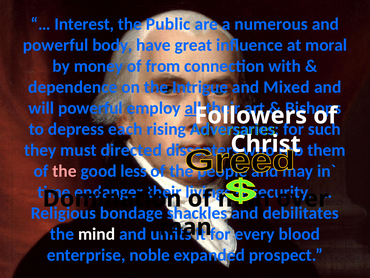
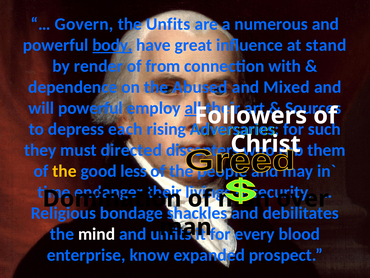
Interest: Interest -> Govern
the Public: Public -> Unfits
body underline: none -> present
moral: moral -> stand
money: money -> render
Intrigue: Intrigue -> Abused
Bishops: Bishops -> Sources
the at (65, 171) colour: pink -> yellow
noble: noble -> know
